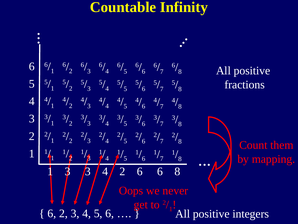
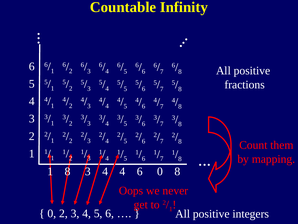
1 3: 3 -> 8
2 at (122, 171): 2 -> 4
6 6: 6 -> 0
6 at (52, 213): 6 -> 0
